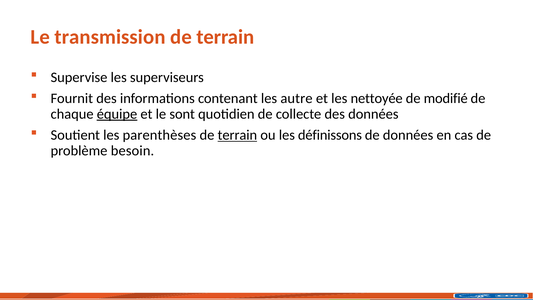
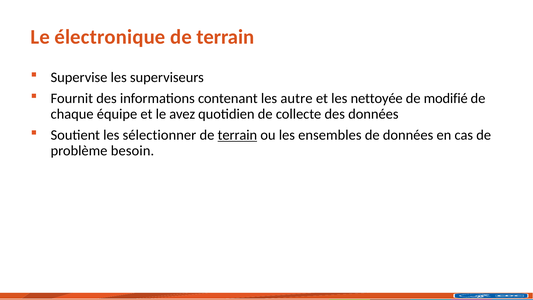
transmission: transmission -> électronique
équipe underline: present -> none
sont: sont -> avez
parenthèses: parenthèses -> sélectionner
définissons: définissons -> ensembles
